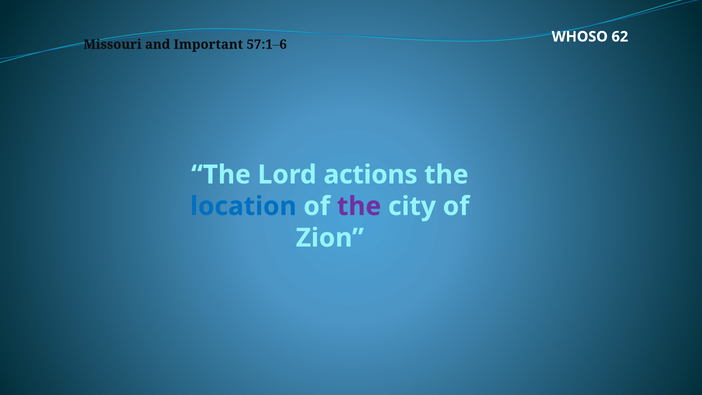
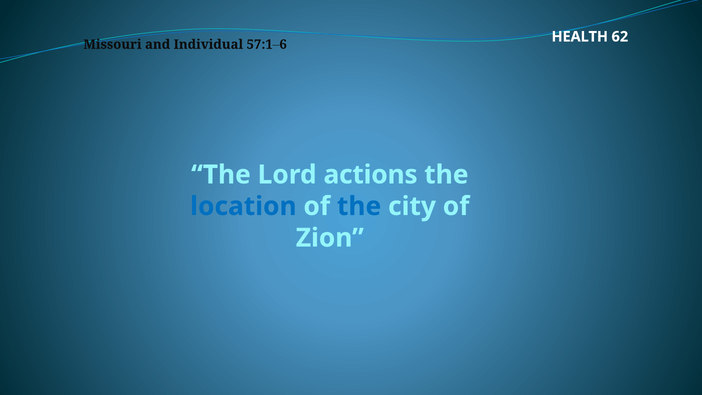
WHOSO: WHOSO -> HEALTH
Important: Important -> Individual
the at (359, 206) colour: purple -> blue
